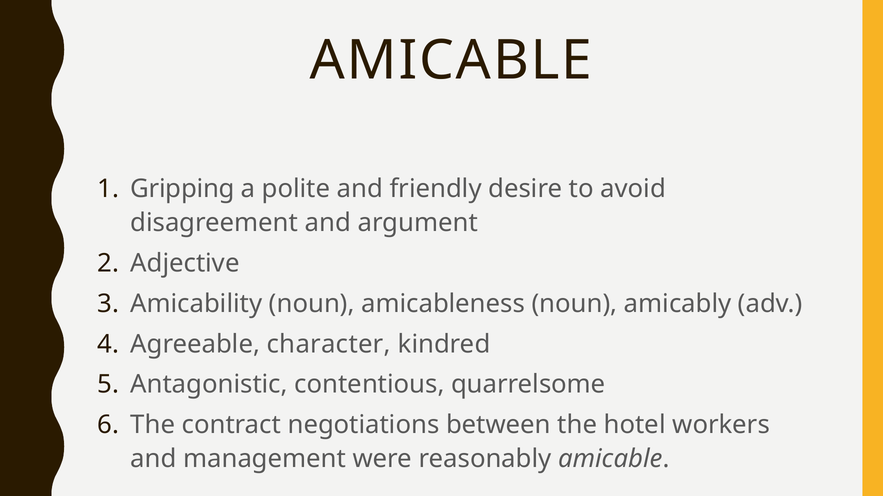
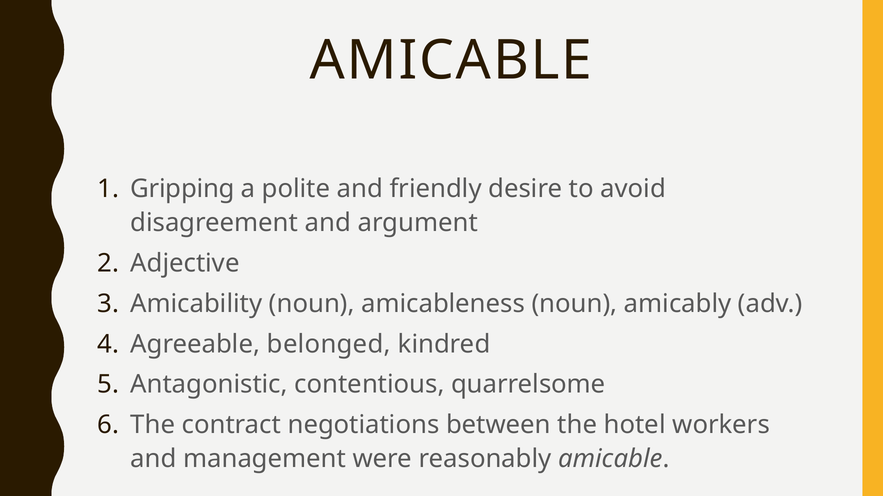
character: character -> belonged
